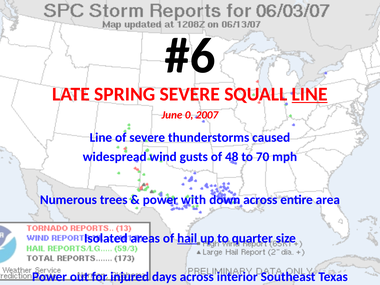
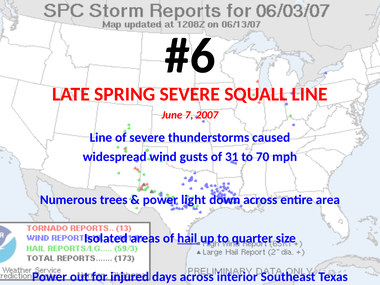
LINE at (310, 94) underline: present -> none
0: 0 -> 7
48: 48 -> 31
with: with -> light
